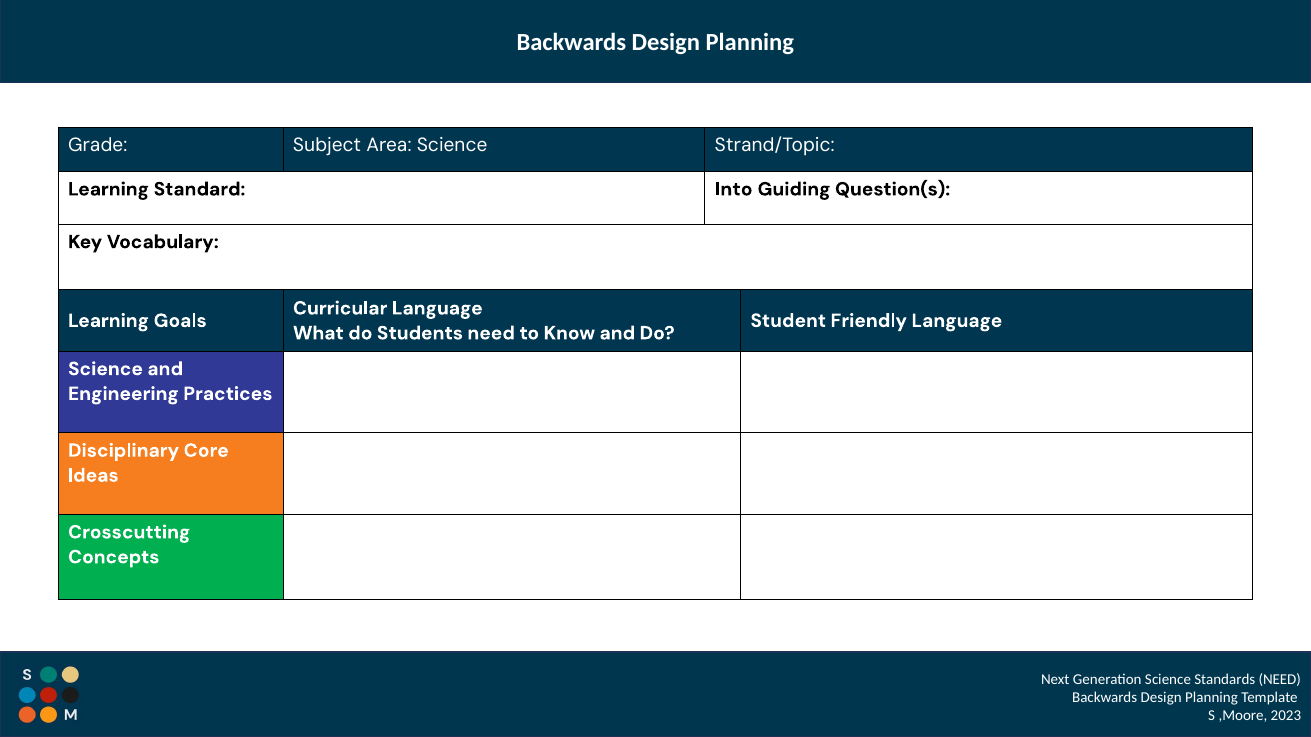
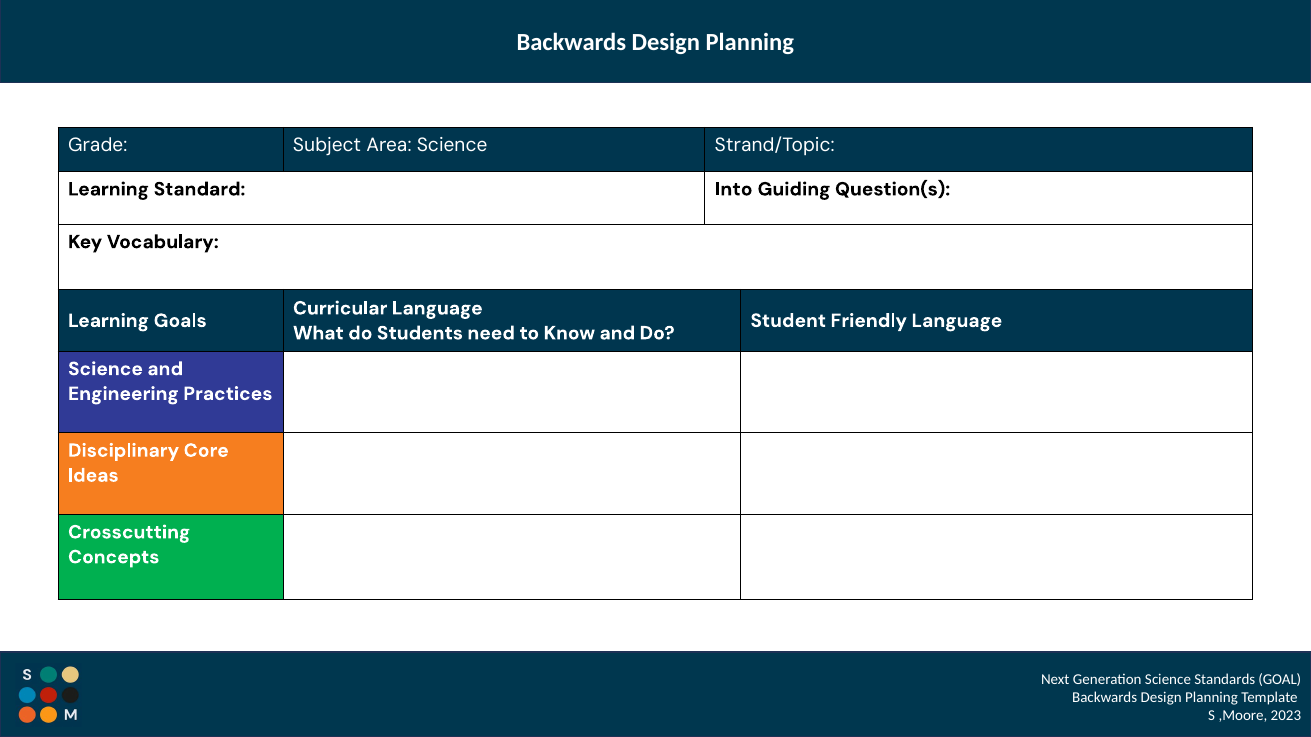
Standards NEED: NEED -> GOAL
